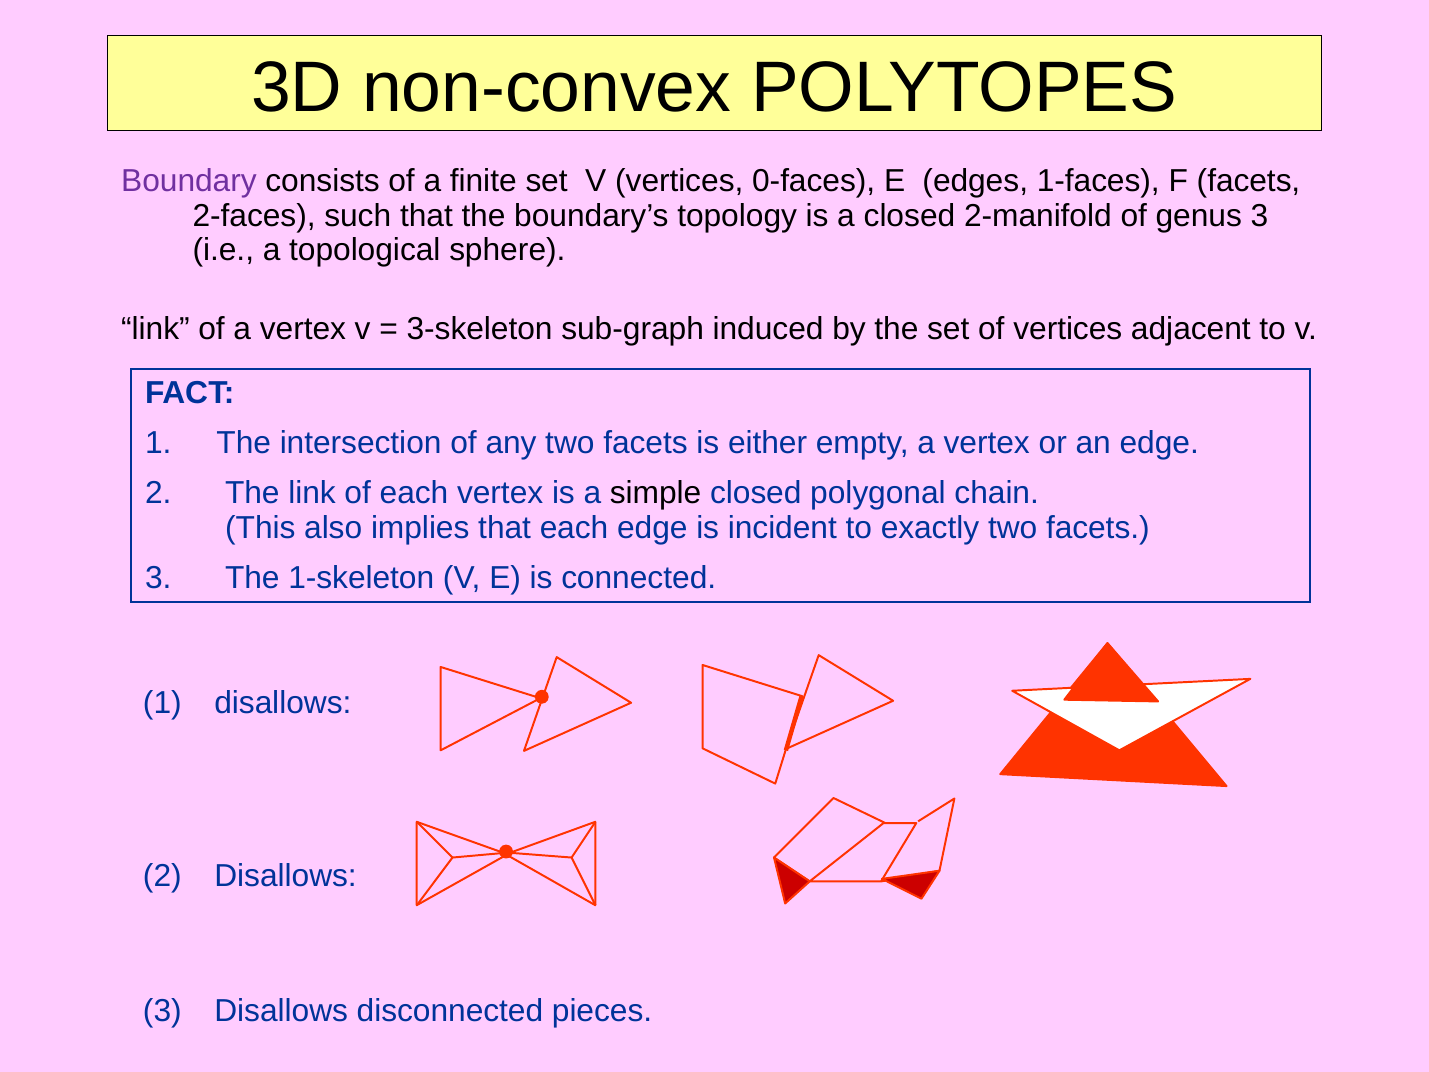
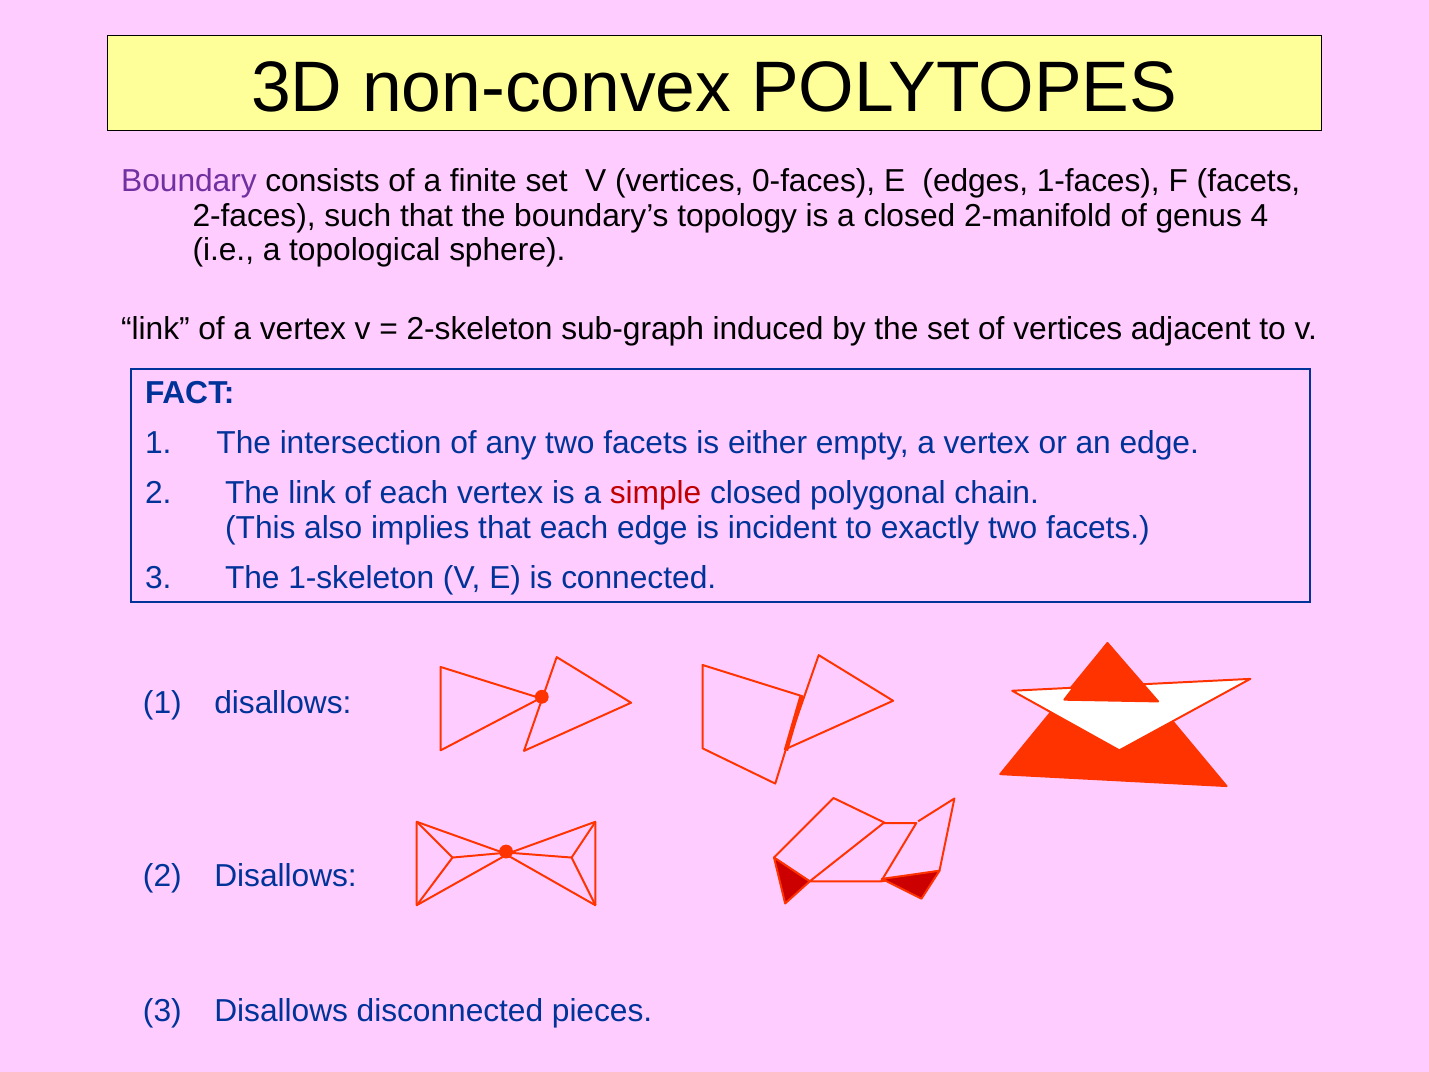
genus 3: 3 -> 4
3-skeleton: 3-skeleton -> 2-skeleton
simple colour: black -> red
